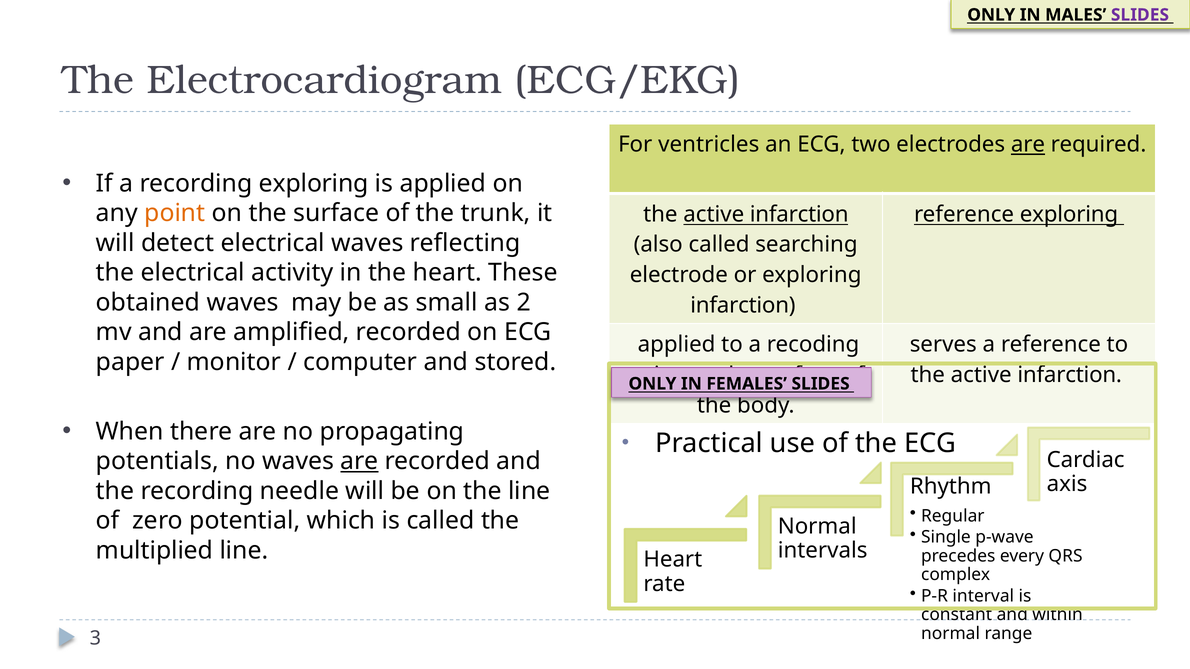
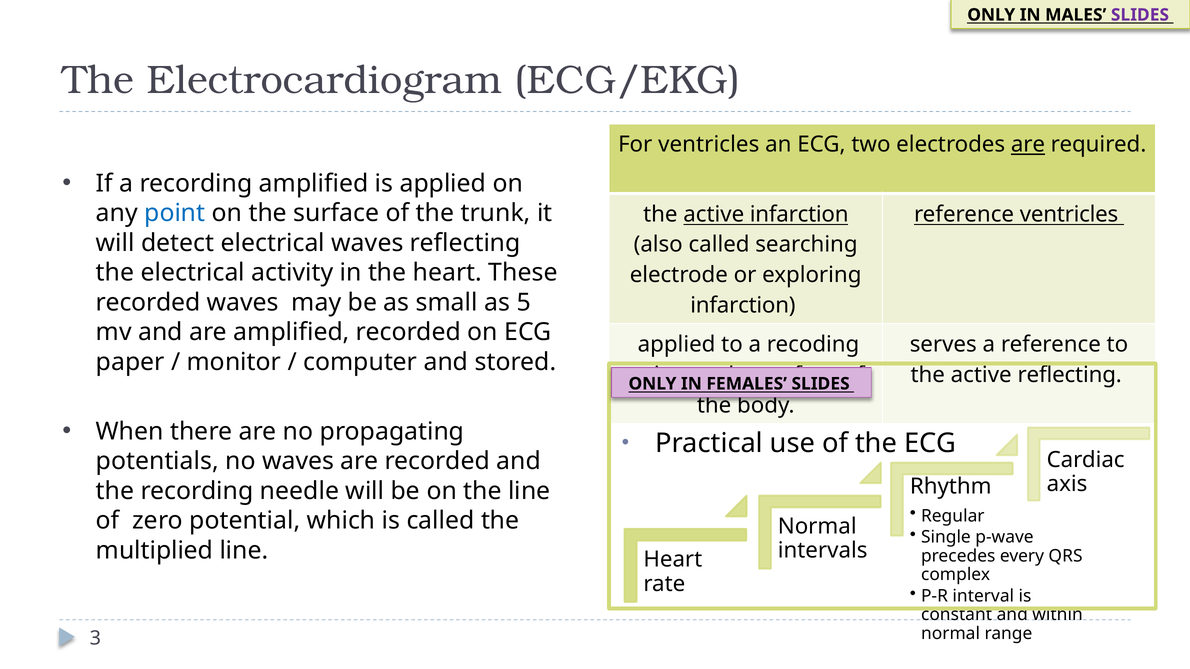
recording exploring: exploring -> amplified
point at (175, 213) colour: orange -> blue
reference exploring: exploring -> ventricles
obtained at (148, 303): obtained -> recorded
2: 2 -> 5
infarction at (1070, 375): infarction -> reflecting
are at (359, 462) underline: present -> none
